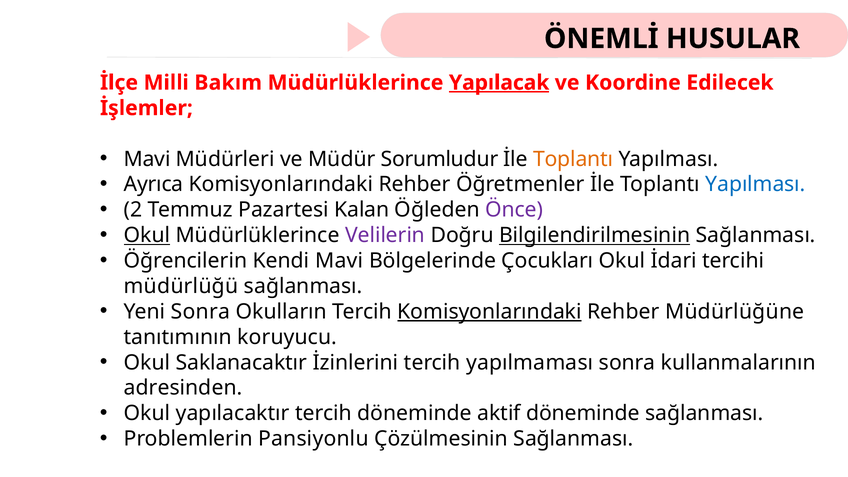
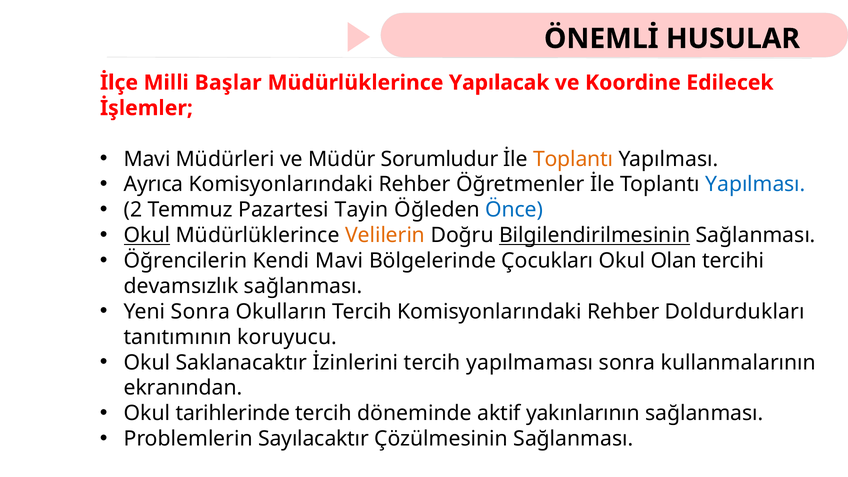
Bakım: Bakım -> Başlar
Yapılacak underline: present -> none
Kalan: Kalan -> Tayin
Önce colour: purple -> blue
Velilerin colour: purple -> orange
İdari: İdari -> Olan
müdürlüğü: müdürlüğü -> devamsızlık
Komisyonlarındaki at (490, 312) underline: present -> none
Müdürlüğüne: Müdürlüğüne -> Doldurdukları
adresinden: adresinden -> ekranından
yapılacaktır: yapılacaktır -> tarihlerinde
aktif döneminde: döneminde -> yakınlarının
Pansiyonlu: Pansiyonlu -> Sayılacaktır
